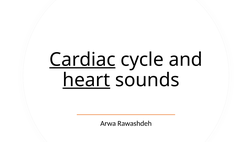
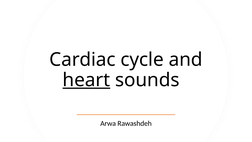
Cardiac underline: present -> none
